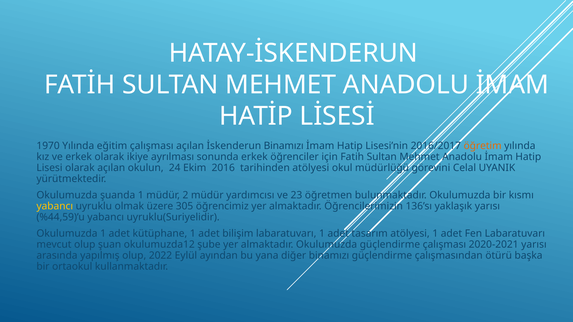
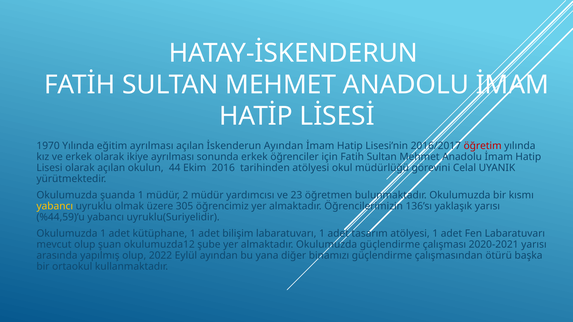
eğitim çalışması: çalışması -> ayrılması
İskenderun Binamızı: Binamızı -> Ayından
öğretim colour: orange -> red
24: 24 -> 44
